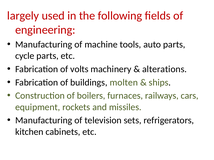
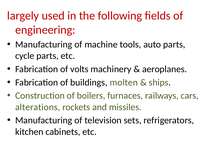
alterations: alterations -> aeroplanes
equipment: equipment -> alterations
